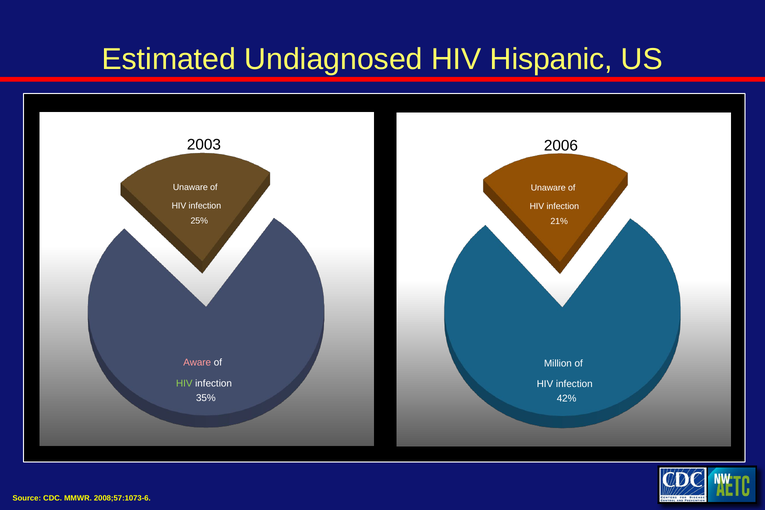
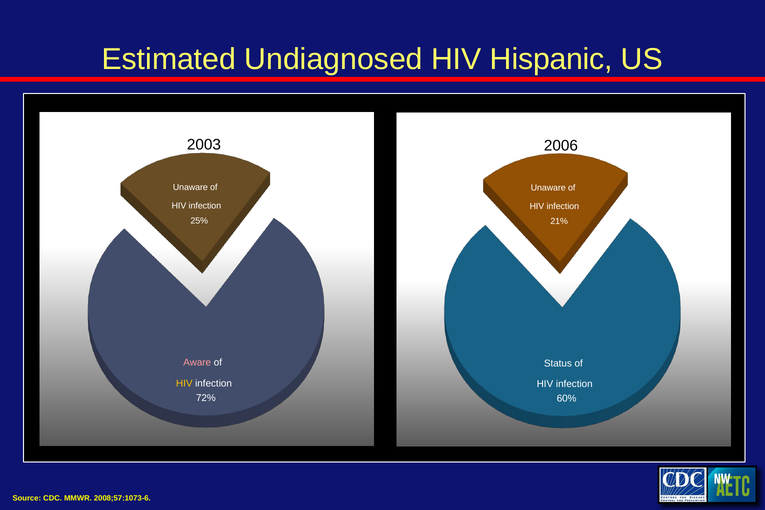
Million: Million -> Status
HIV at (184, 384) colour: light green -> yellow
35%: 35% -> 72%
42%: 42% -> 60%
